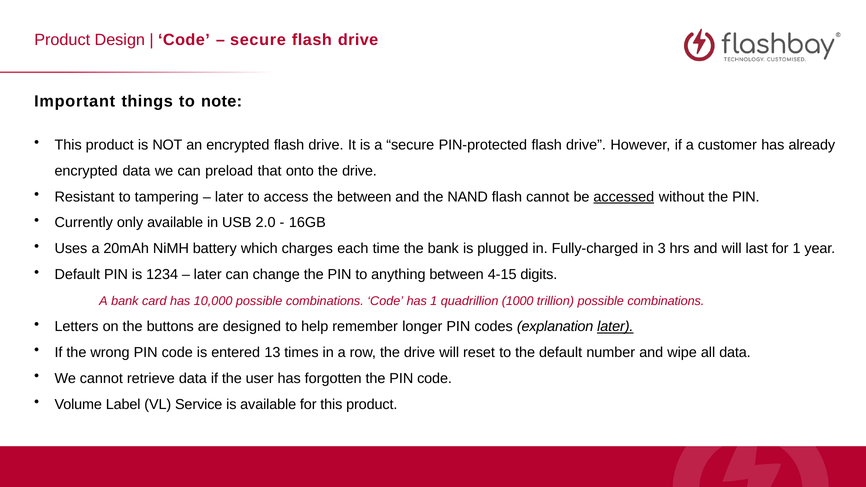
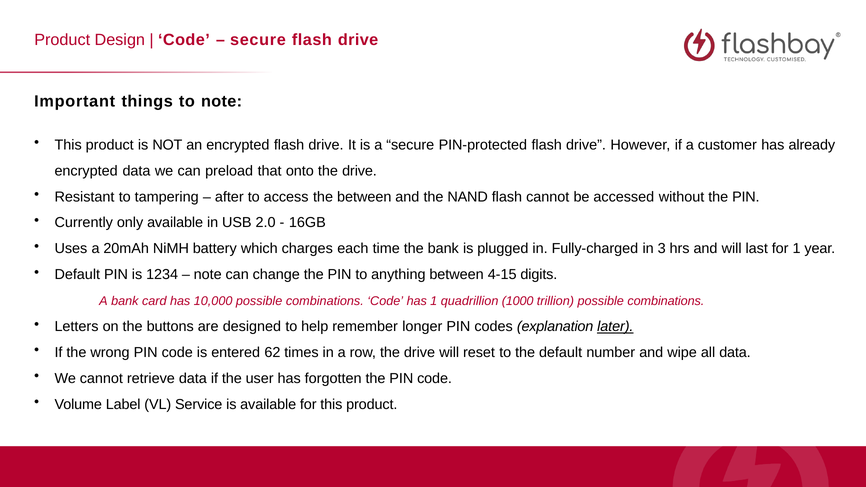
later at (229, 197): later -> after
accessed underline: present -> none
later at (208, 275): later -> note
13: 13 -> 62
